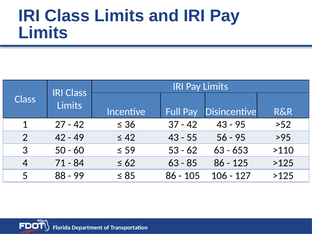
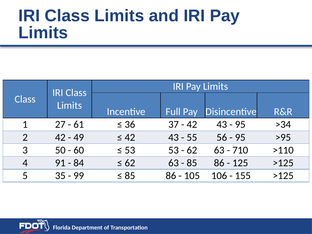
42 at (79, 125): 42 -> 61
>52: >52 -> >34
59 at (130, 150): 59 -> 53
653: 653 -> 710
71: 71 -> 91
88: 88 -> 35
127: 127 -> 155
